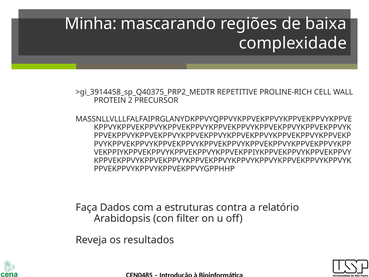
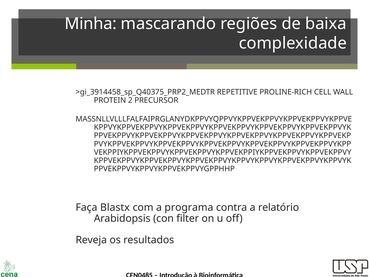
Dados: Dados -> Blastx
estruturas: estruturas -> programa
